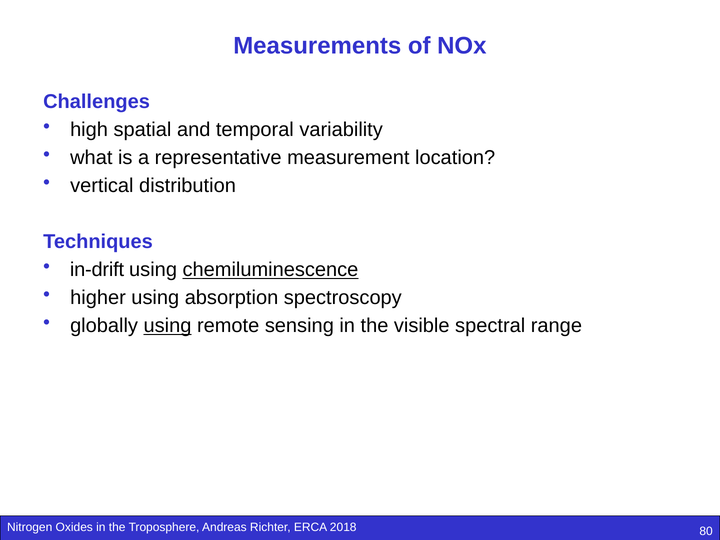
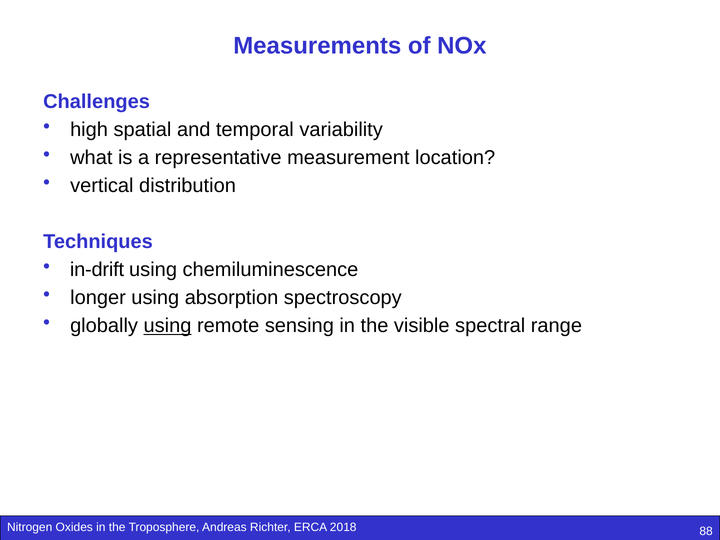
chemiluminescence underline: present -> none
higher: higher -> longer
80: 80 -> 88
